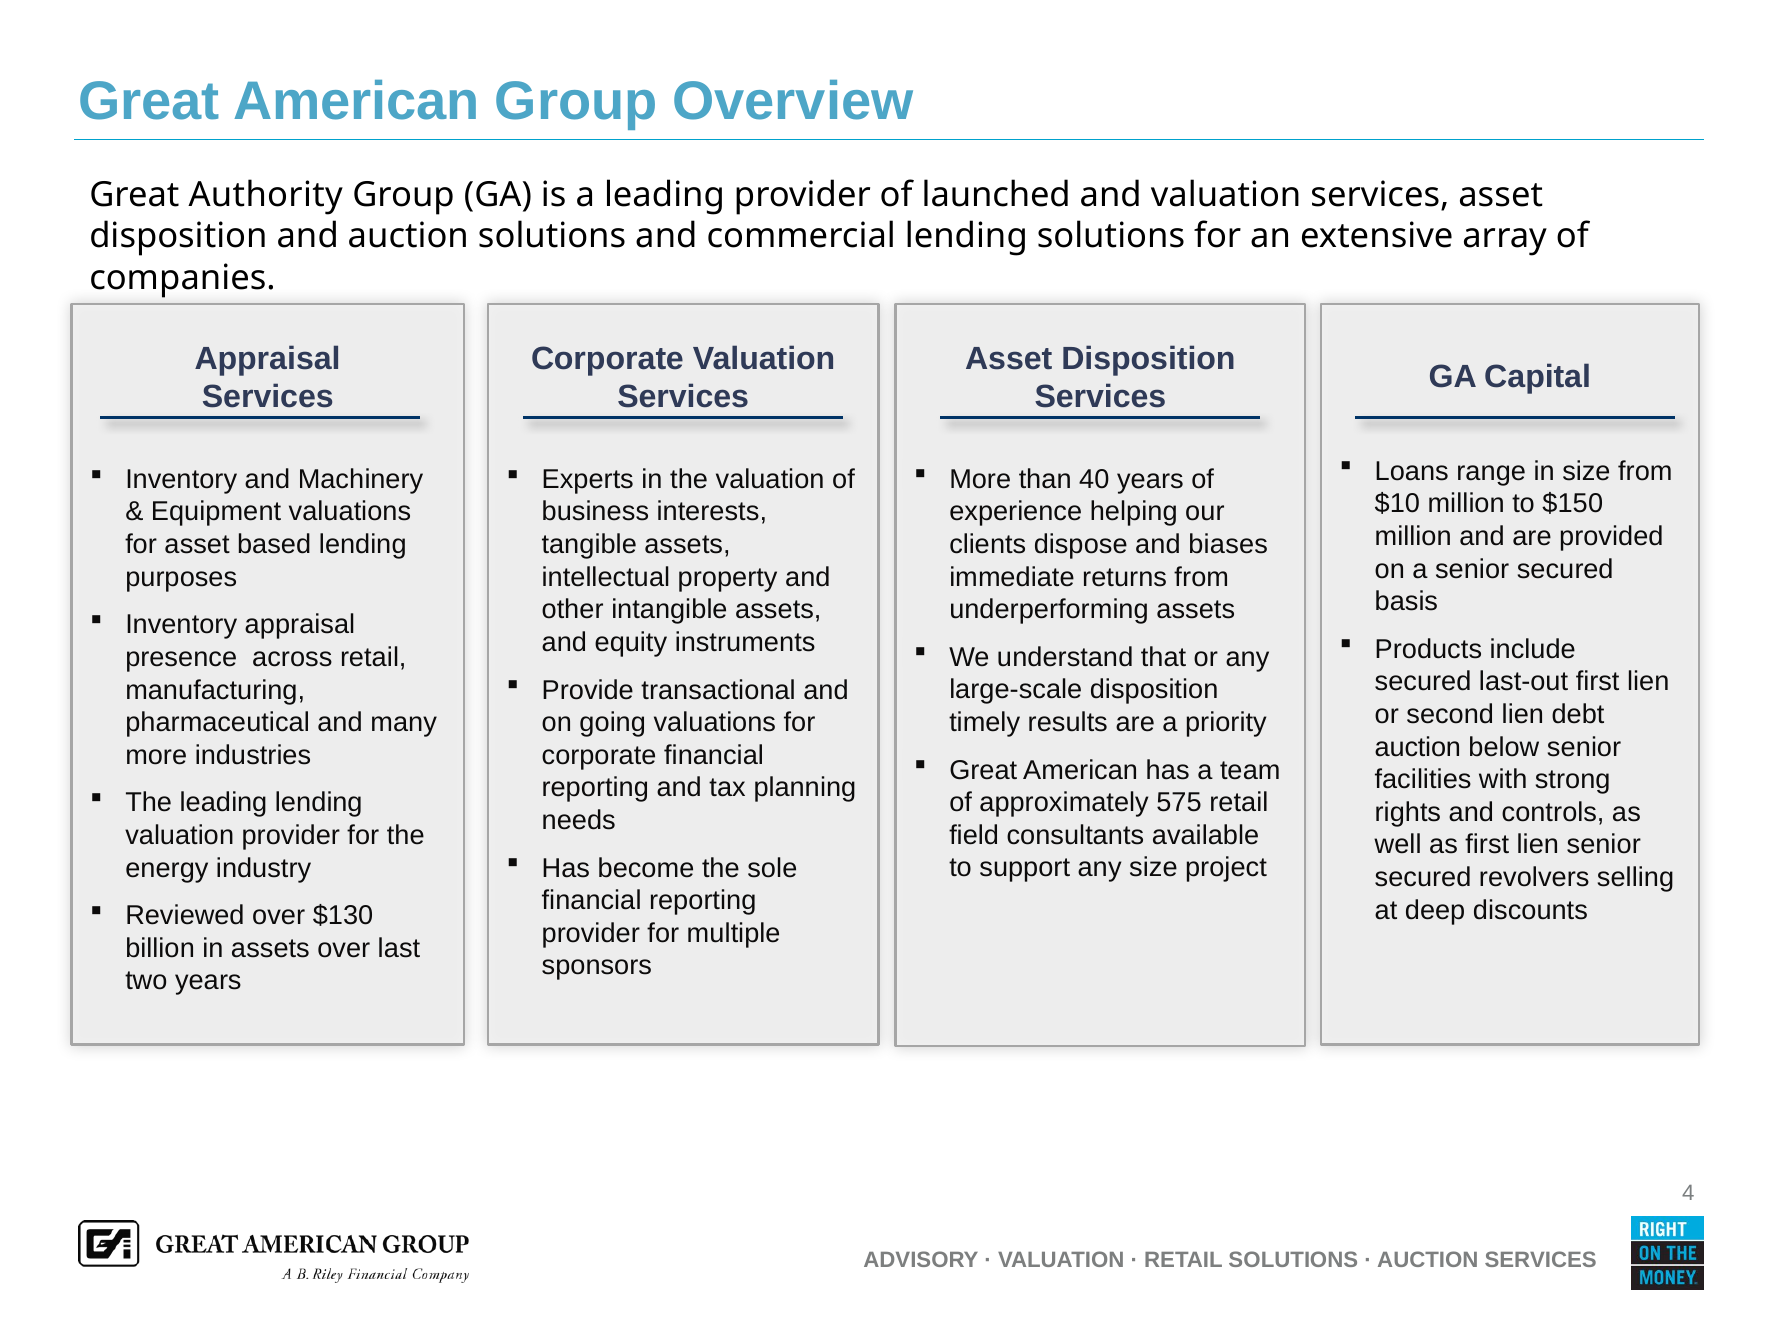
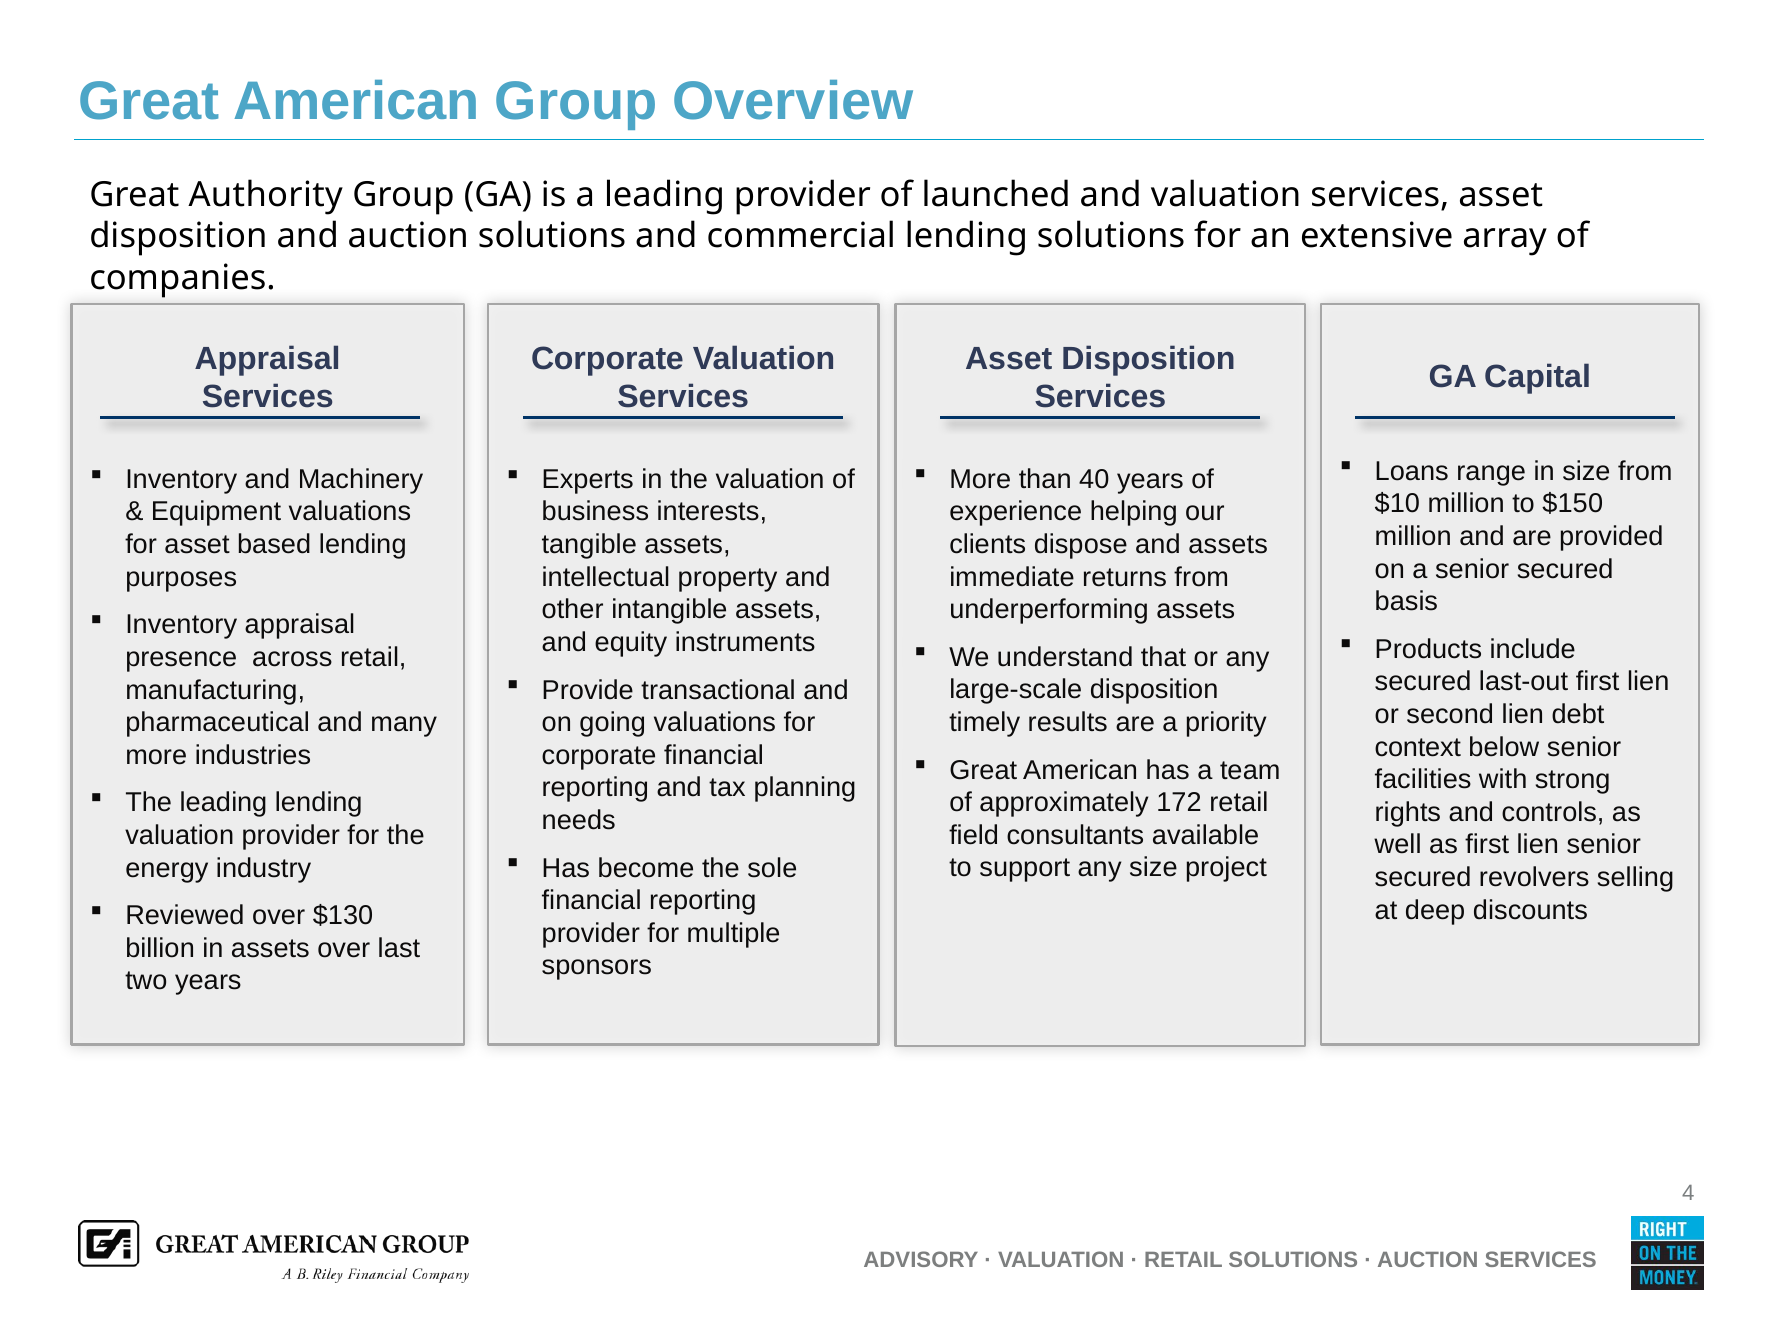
and biases: biases -> assets
auction at (1418, 747): auction -> context
575: 575 -> 172
